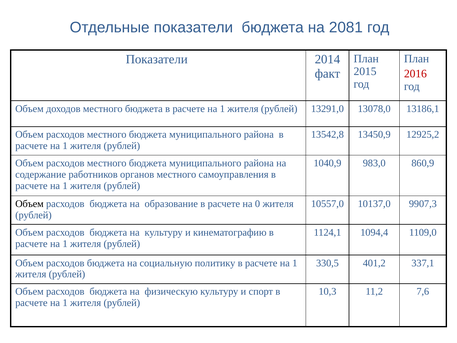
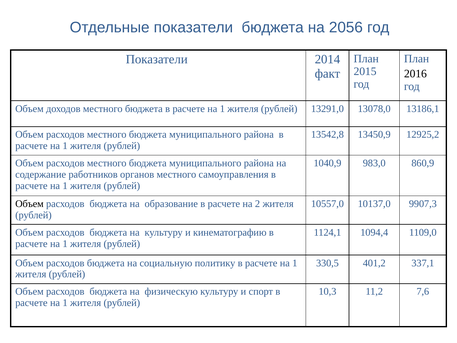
2081: 2081 -> 2056
2016 colour: red -> black
0: 0 -> 2
